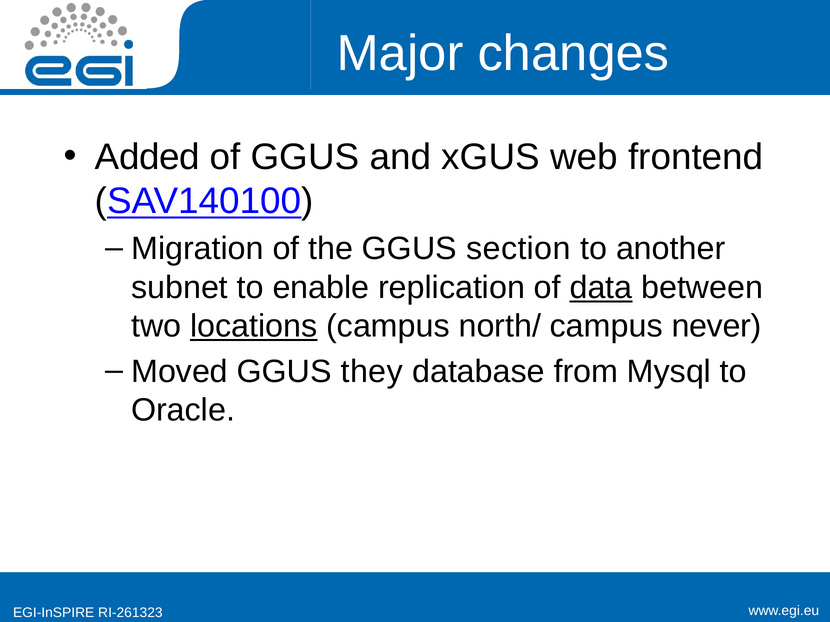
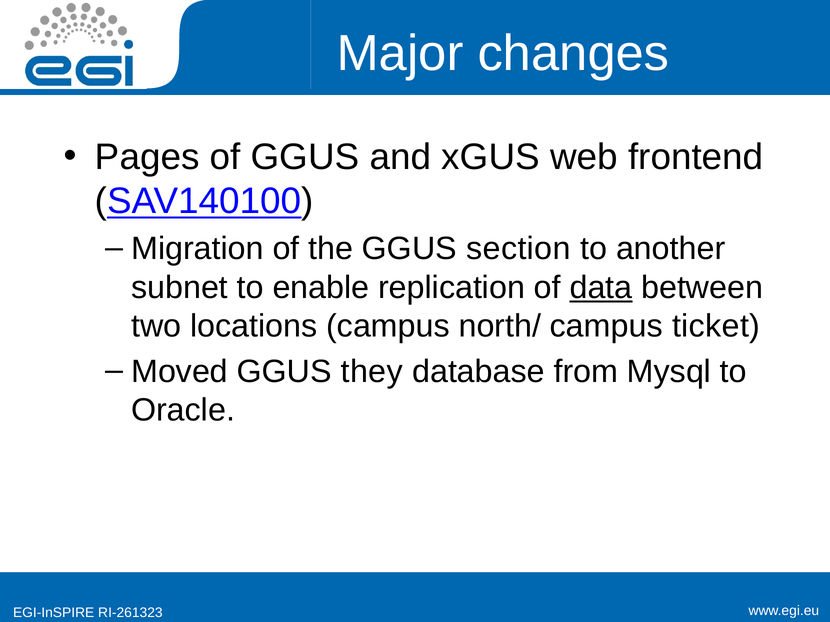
Added: Added -> Pages
locations underline: present -> none
never: never -> ticket
